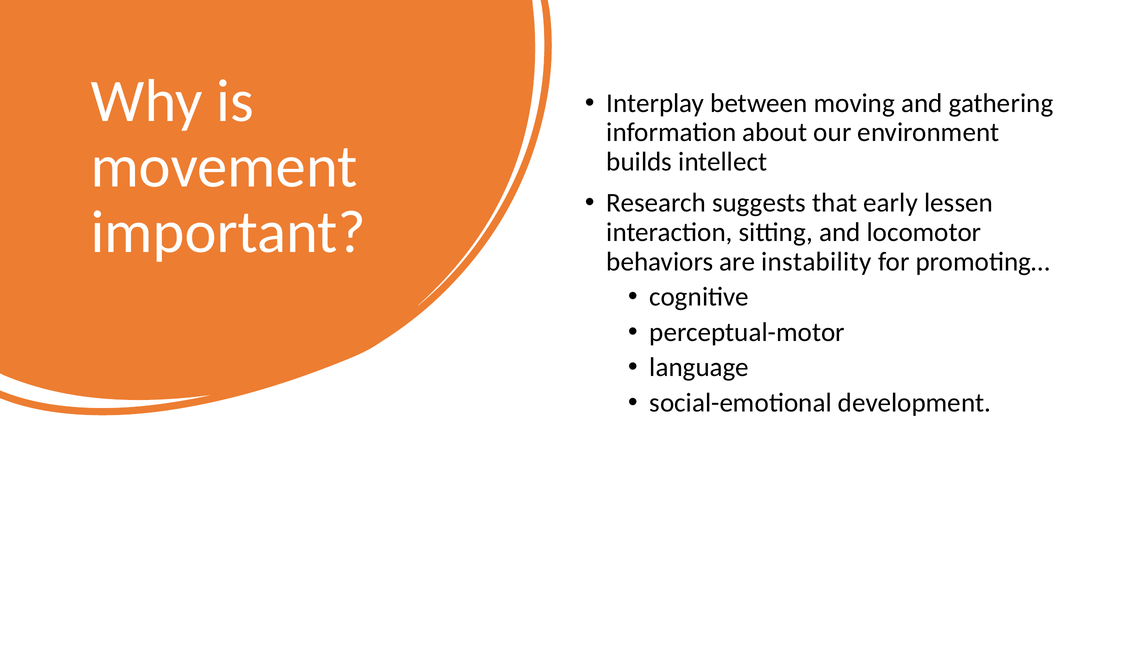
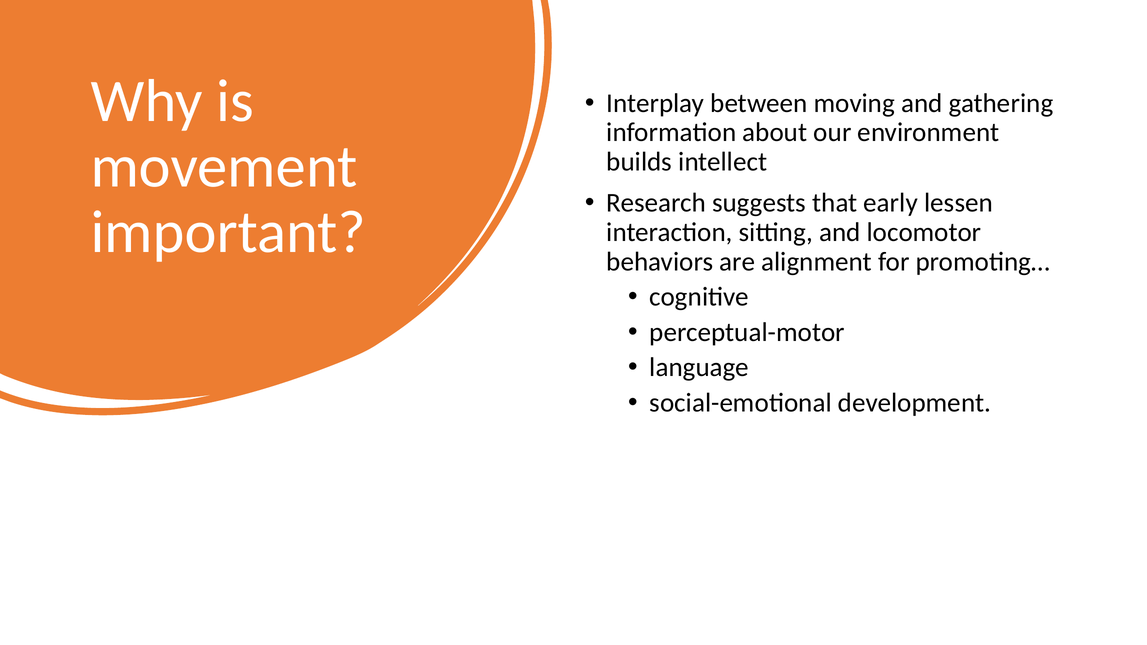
instability: instability -> alignment
